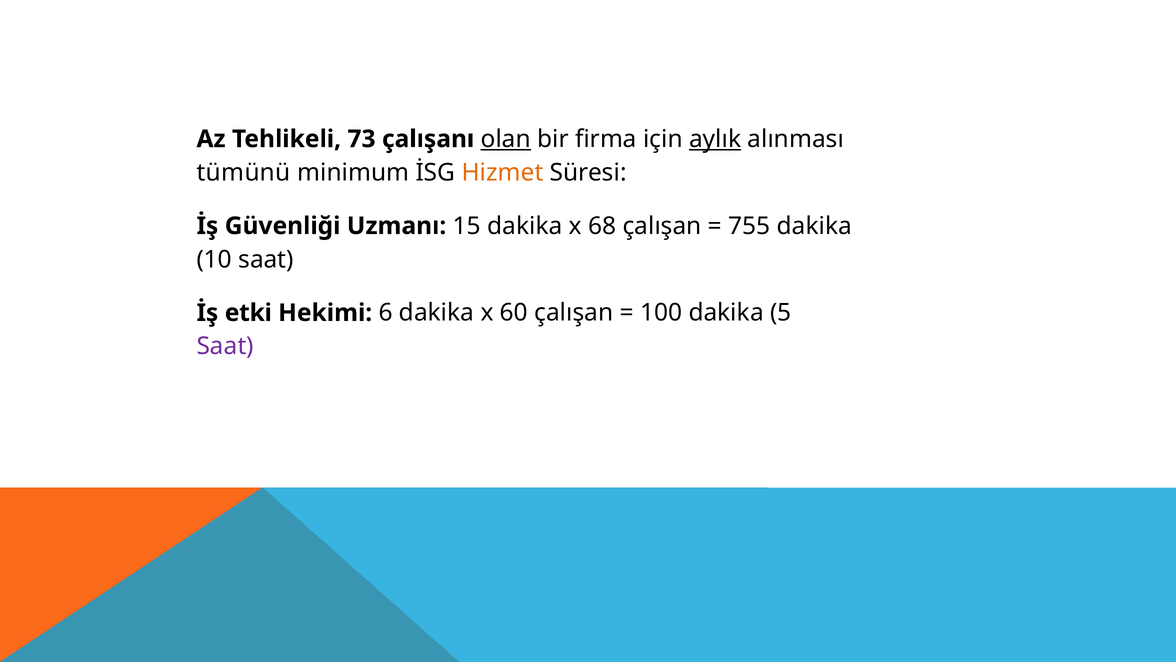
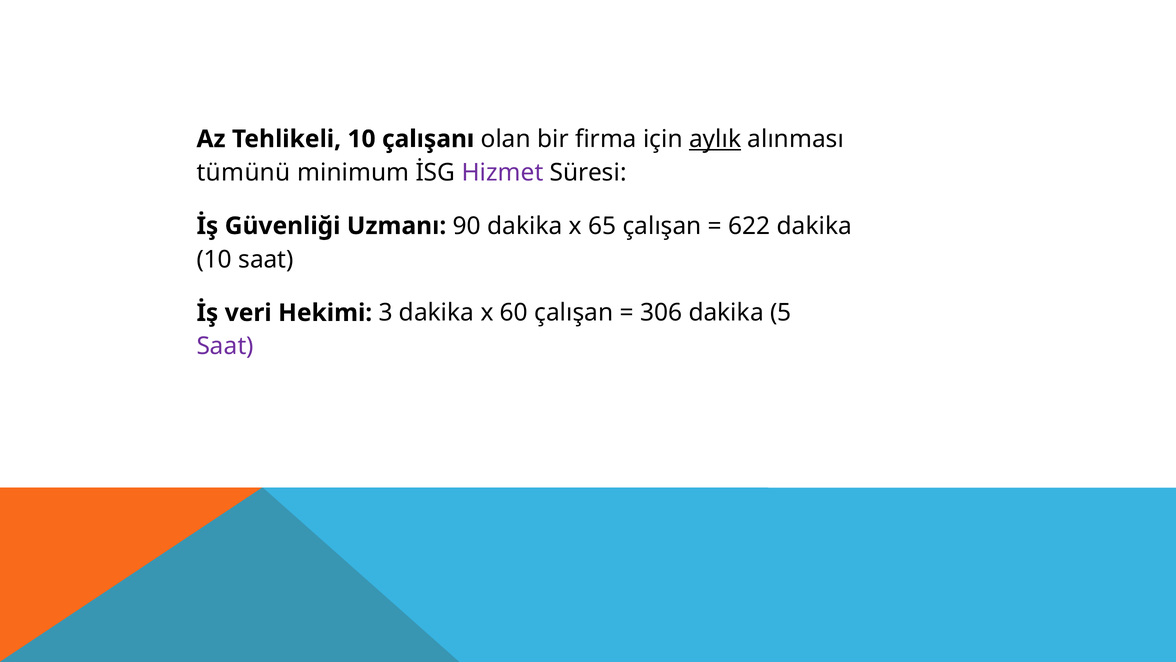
Tehlikeli 73: 73 -> 10
olan underline: present -> none
Hizmet colour: orange -> purple
15: 15 -> 90
68: 68 -> 65
755: 755 -> 622
etki: etki -> veri
6: 6 -> 3
100: 100 -> 306
